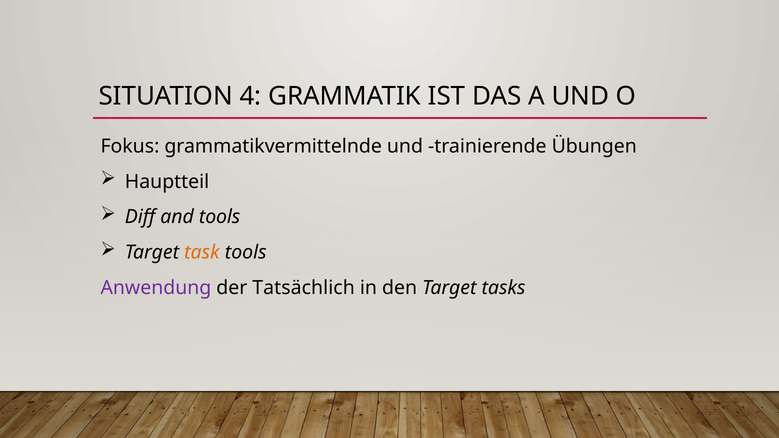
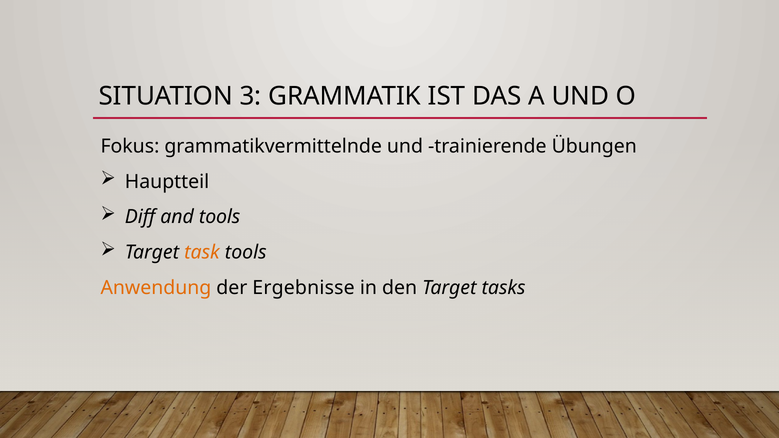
4: 4 -> 3
Anwendung colour: purple -> orange
Tatsächlich: Tatsächlich -> Ergebnisse
